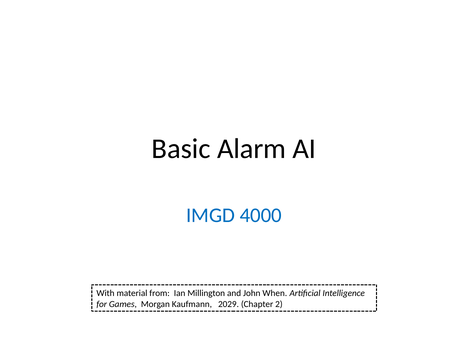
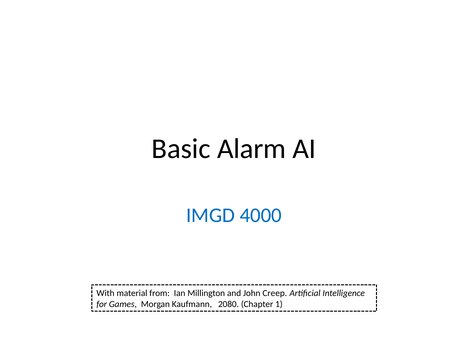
When: When -> Creep
2029: 2029 -> 2080
2: 2 -> 1
